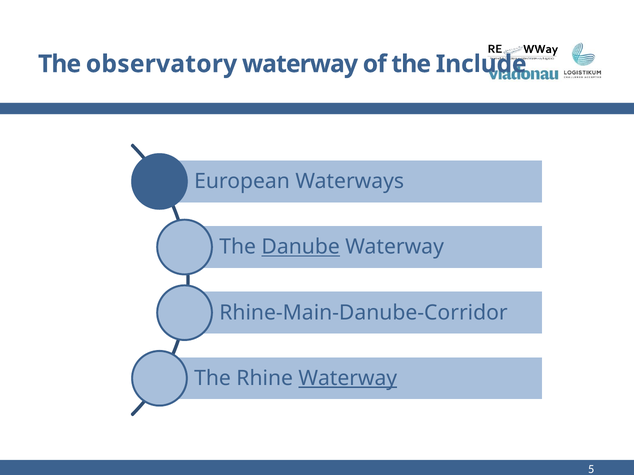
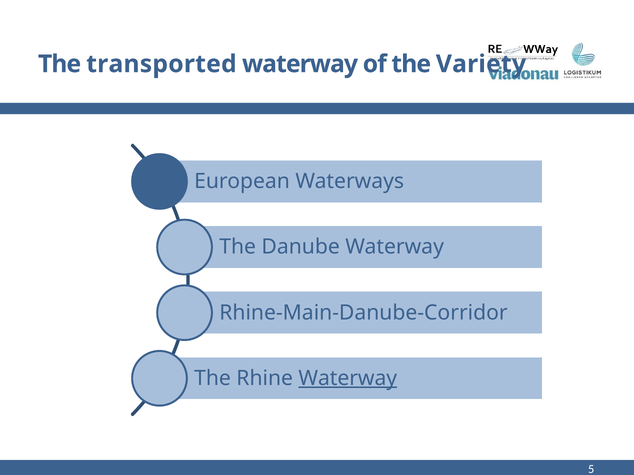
observatory: observatory -> transported
Include: Include -> Variety
Danube underline: present -> none
